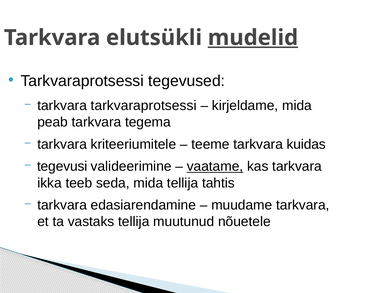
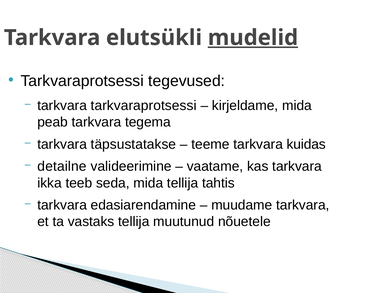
kriteeriumitele: kriteeriumitele -> täpsustatakse
tegevusi: tegevusi -> detailne
vaatame underline: present -> none
